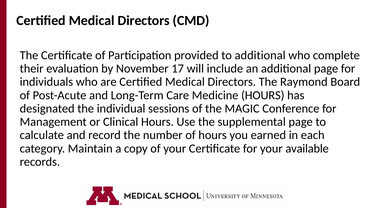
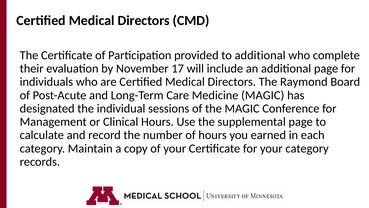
Medicine HOURS: HOURS -> MAGIC
your available: available -> category
